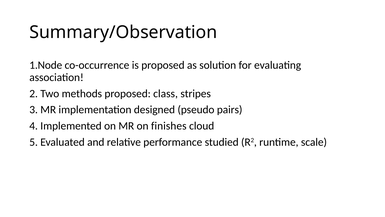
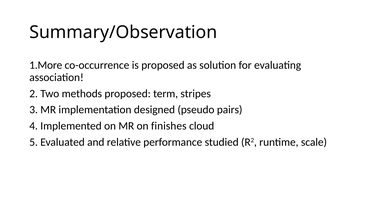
1.Node: 1.Node -> 1.More
class: class -> term
